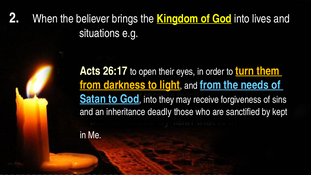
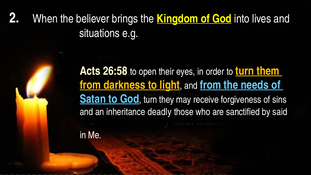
26:17: 26:17 -> 26:58
into at (150, 100): into -> turn
kept: kept -> said
